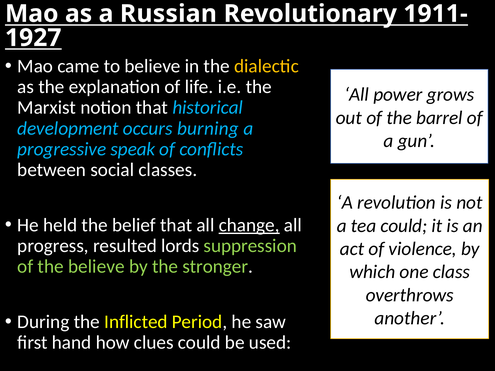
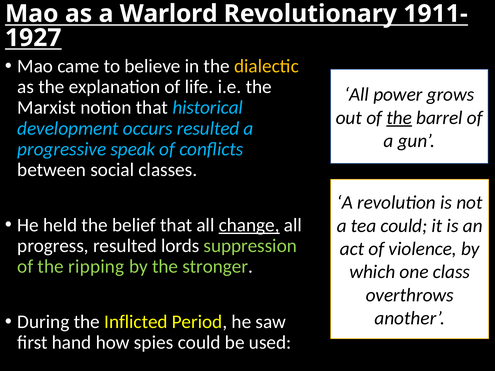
Russian: Russian -> Warlord
the at (399, 118) underline: none -> present
occurs burning: burning -> resulted
the believe: believe -> ripping
clues: clues -> spies
